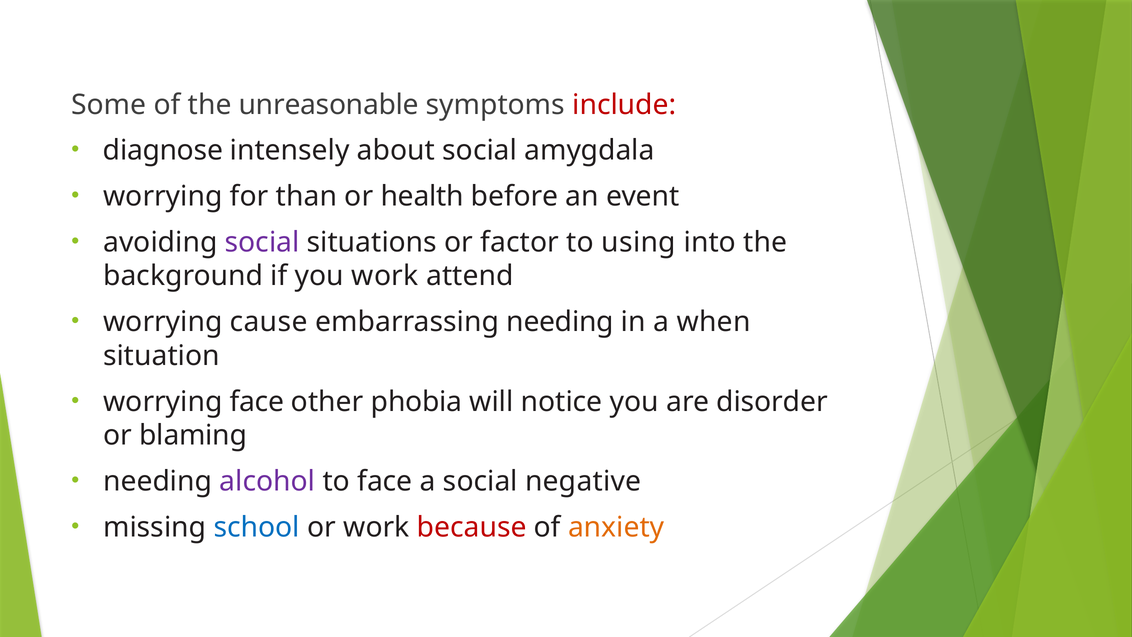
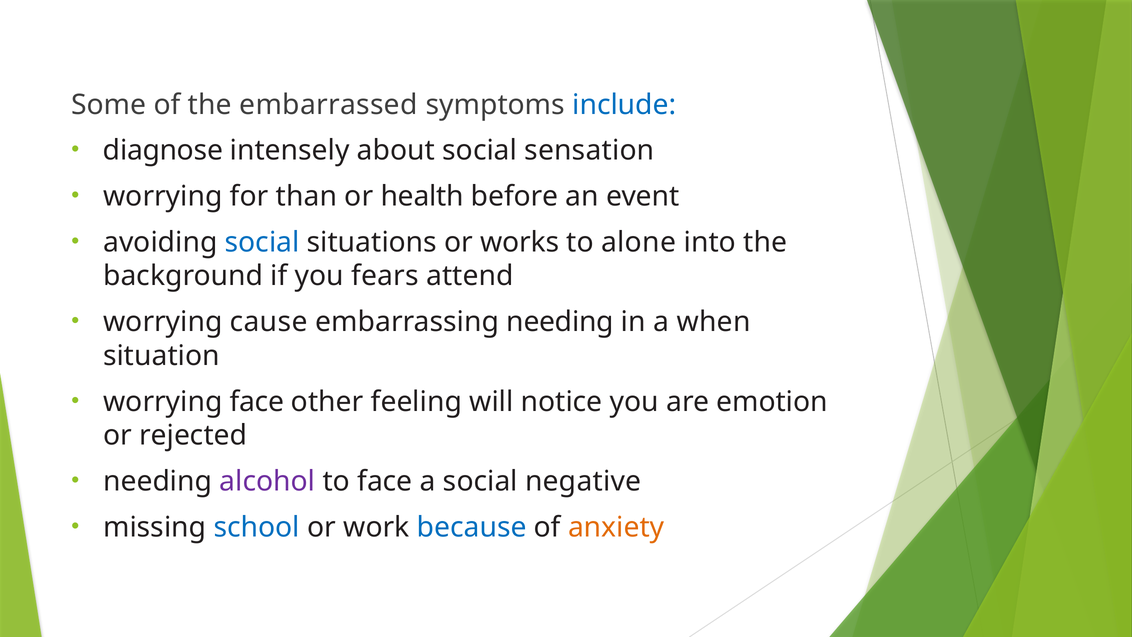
unreasonable: unreasonable -> embarrassed
include colour: red -> blue
amygdala: amygdala -> sensation
social at (262, 242) colour: purple -> blue
factor: factor -> works
using: using -> alone
you work: work -> fears
phobia: phobia -> feeling
disorder: disorder -> emotion
blaming: blaming -> rejected
because colour: red -> blue
